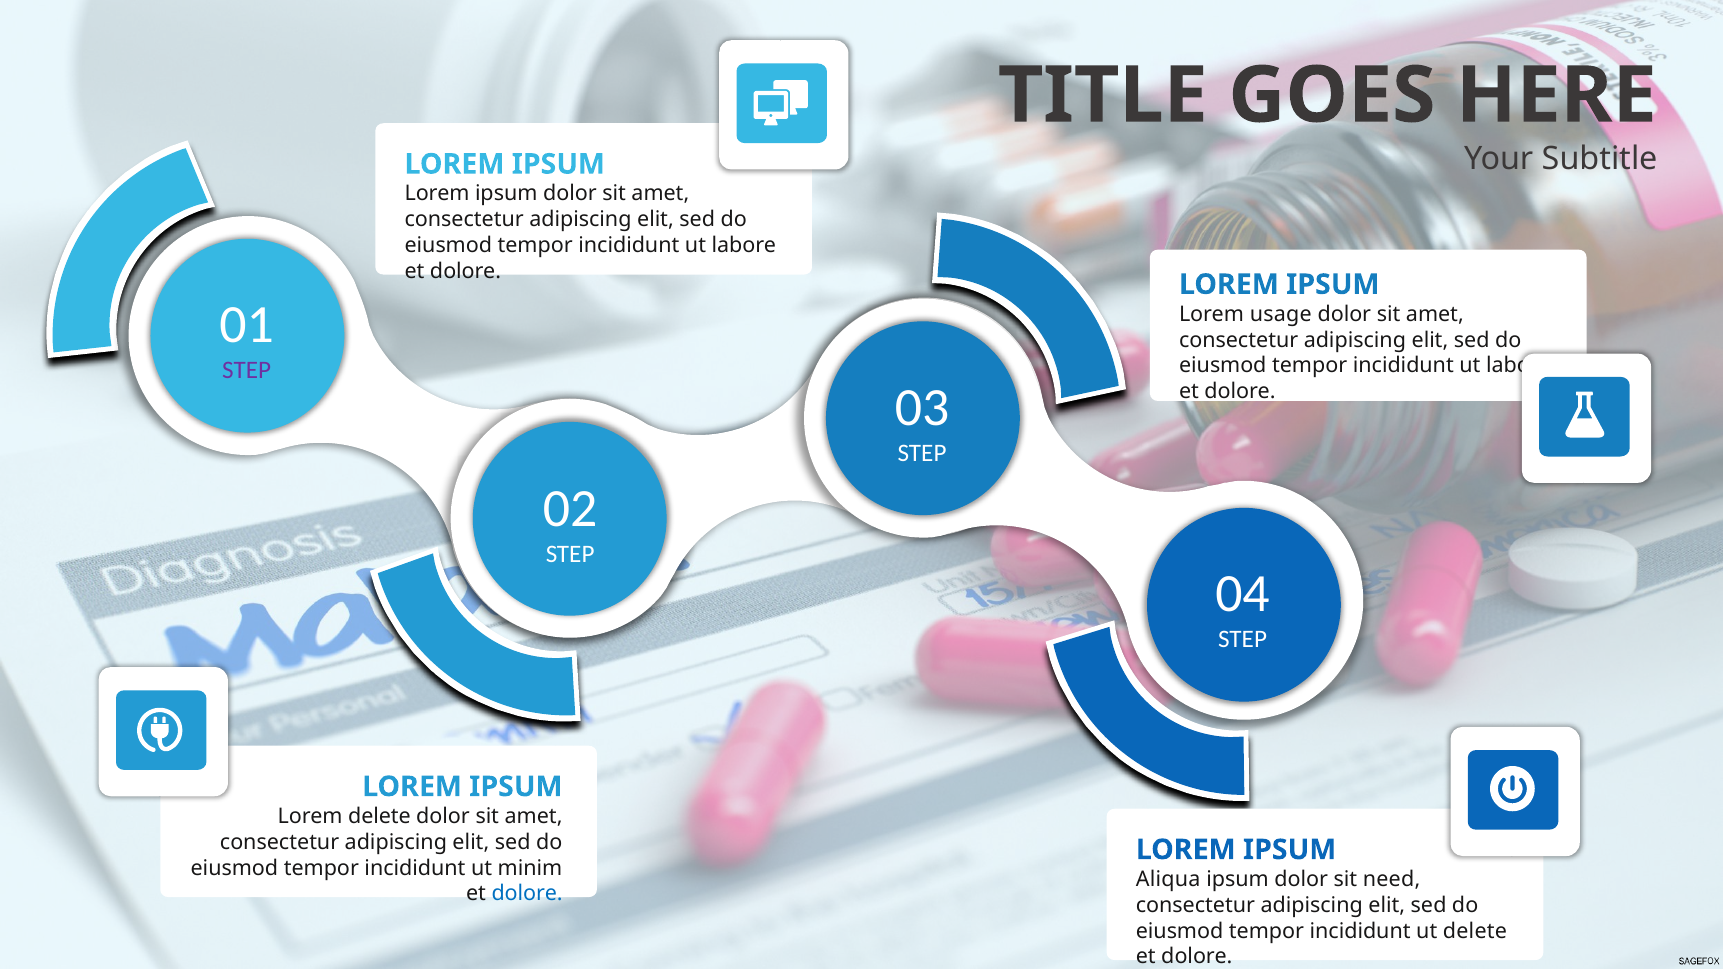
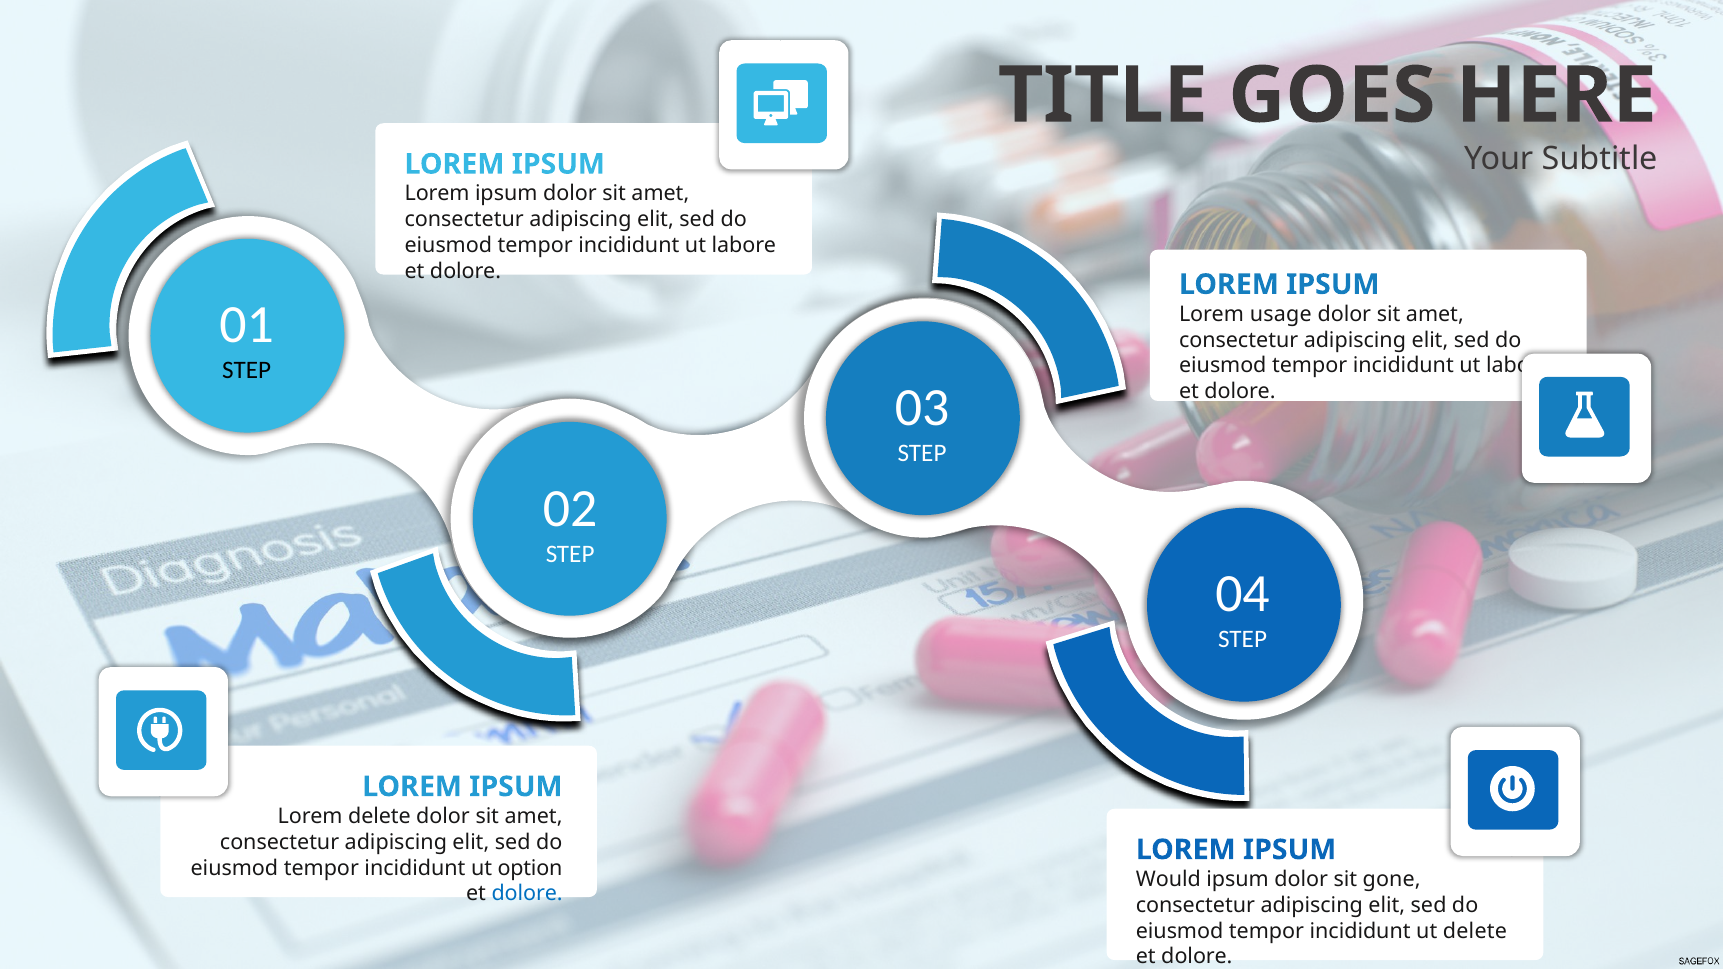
STEP at (247, 371) colour: purple -> black
minim: minim -> option
Aliqua: Aliqua -> Would
need: need -> gone
